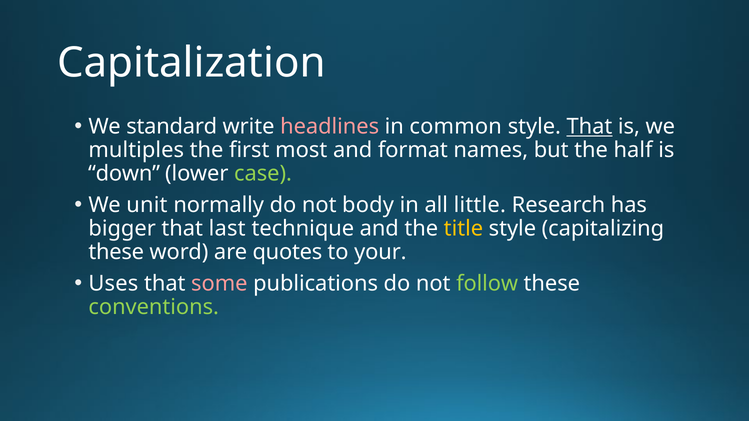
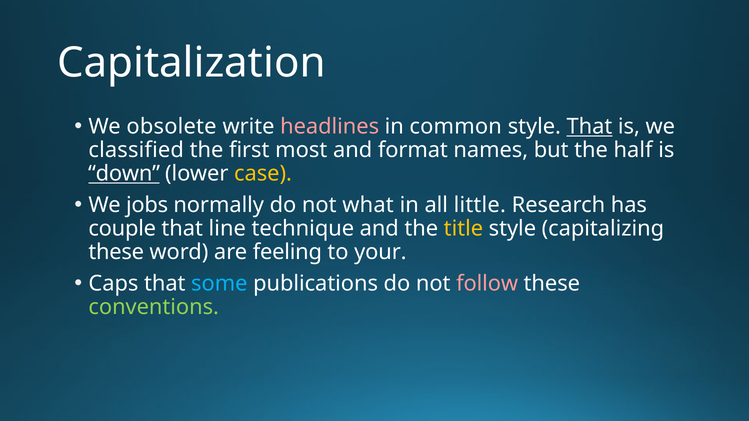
standard: standard -> obsolete
multiples: multiples -> classified
down underline: none -> present
case colour: light green -> yellow
unit: unit -> jobs
body: body -> what
bigger: bigger -> couple
last: last -> line
quotes: quotes -> feeling
Uses: Uses -> Caps
some colour: pink -> light blue
follow colour: light green -> pink
